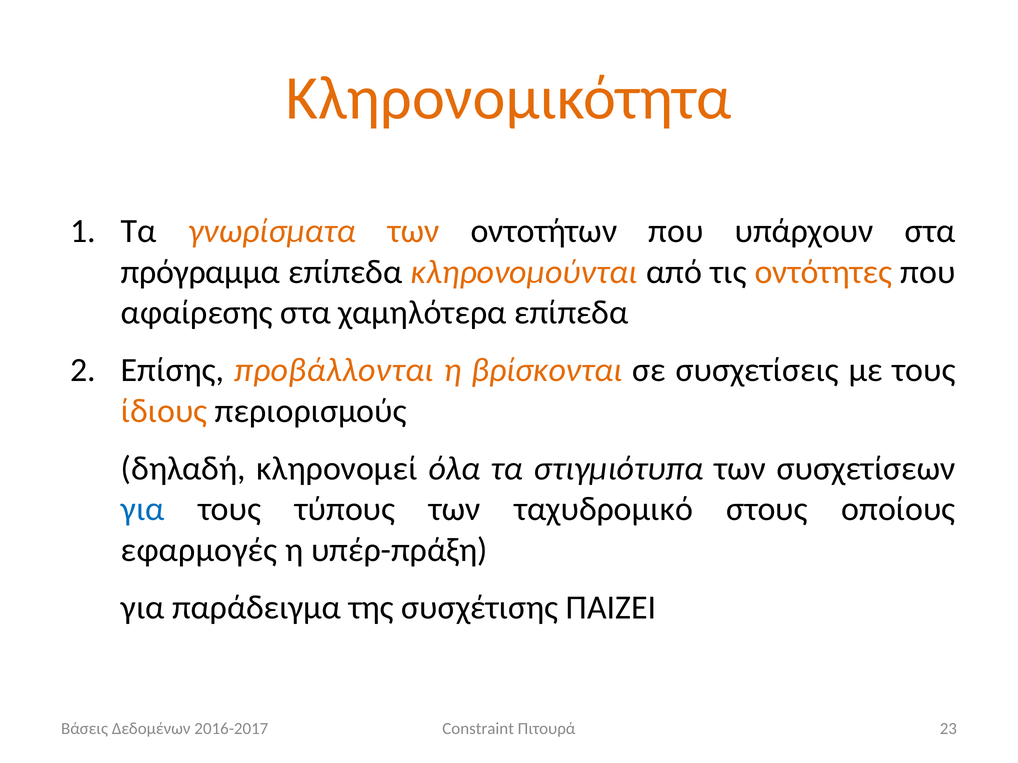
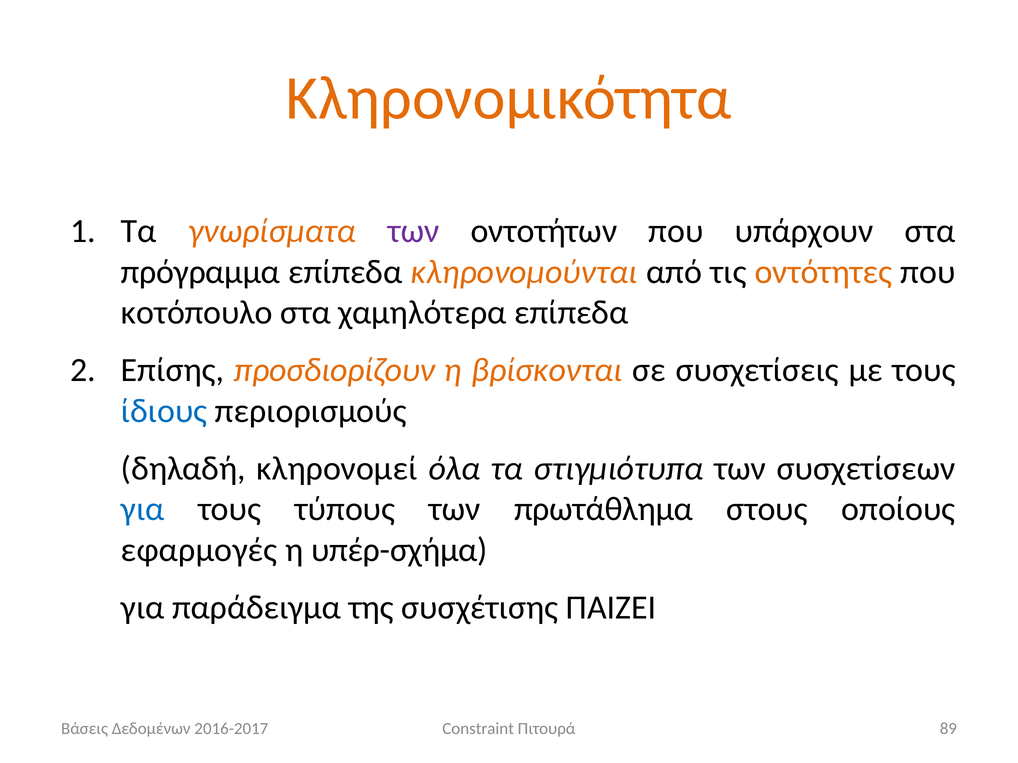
των at (413, 231) colour: orange -> purple
αφαίρεσης: αφαίρεσης -> κοτόπουλο
προβάλλονται: προβάλλονται -> προσδιορίζουν
ίδιους colour: orange -> blue
ταχυδρομικό: ταχυδρομικό -> πρωτάθλημα
υπέρ-πράξη: υπέρ-πράξη -> υπέρ-σχήμα
23: 23 -> 89
